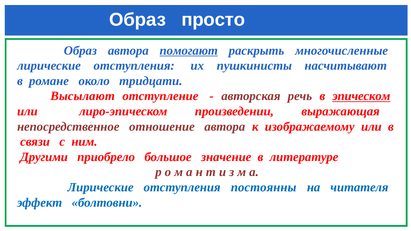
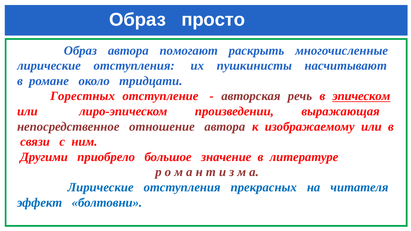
помогают underline: present -> none
Высылают: Высылают -> Горестных
постоянны: постоянны -> прекрасных
